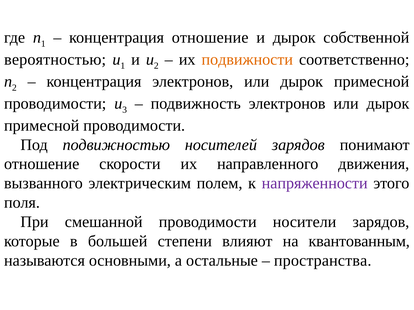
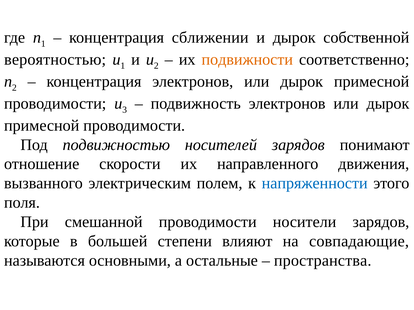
концентрация отношение: отношение -> сближении
напряженности colour: purple -> blue
квантованным: квантованным -> совпадающие
